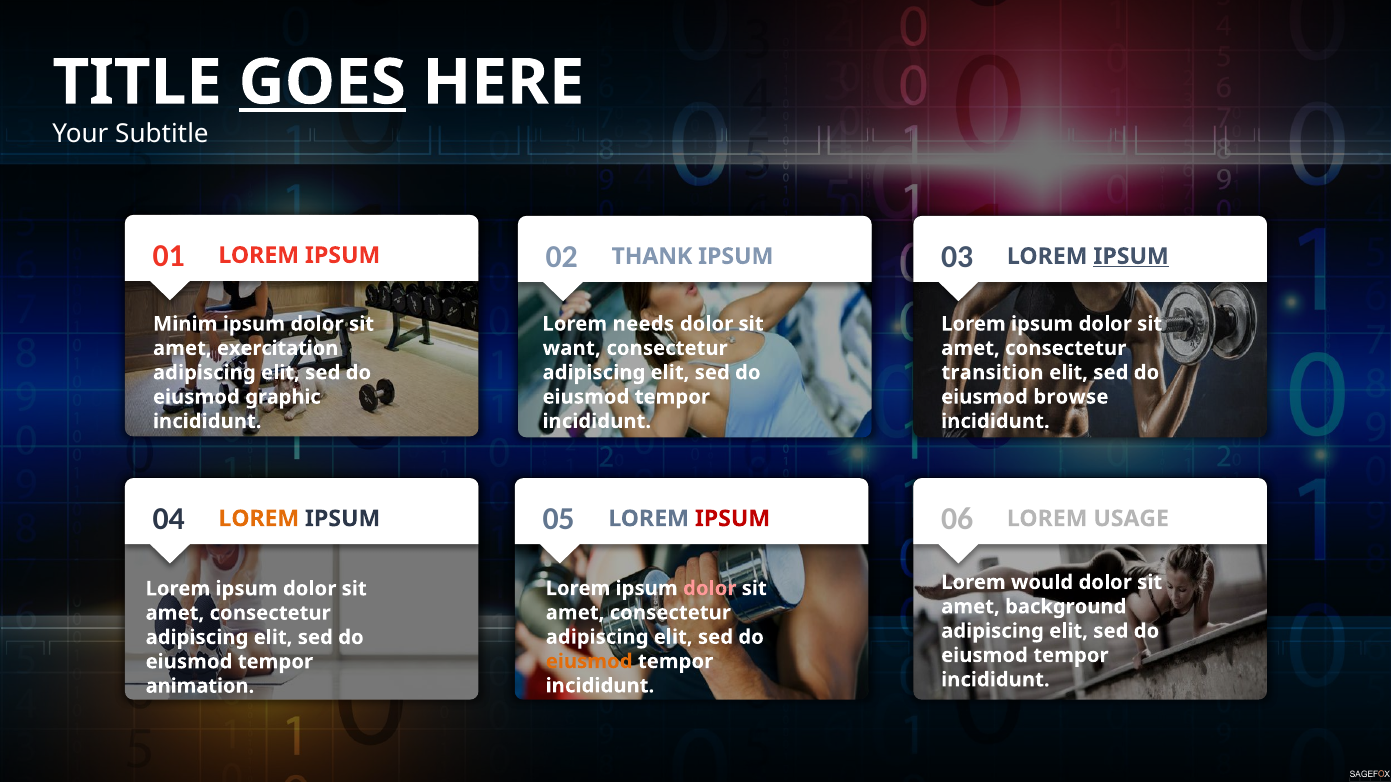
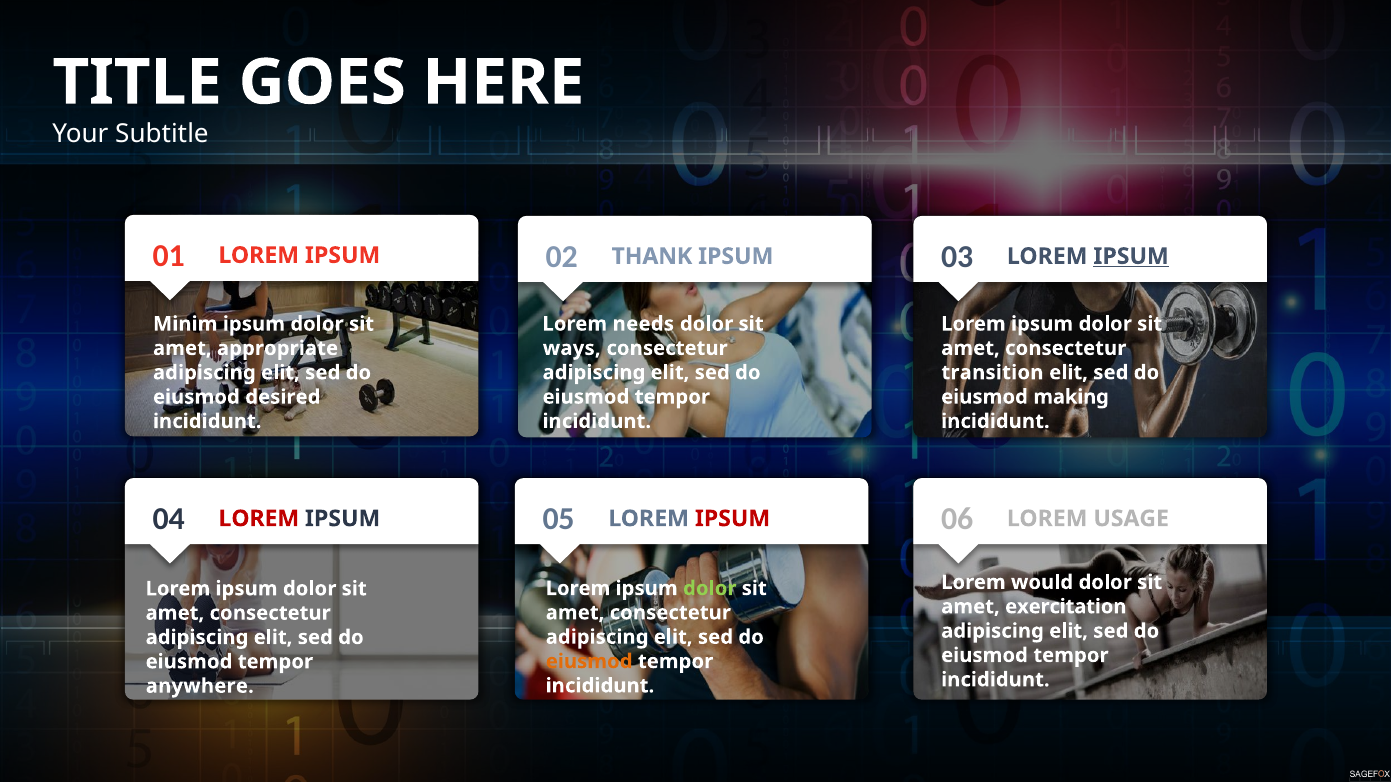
GOES underline: present -> none
want: want -> ways
exercitation: exercitation -> appropriate
browse: browse -> making
graphic: graphic -> desired
LOREM at (259, 519) colour: orange -> red
dolor at (710, 589) colour: pink -> light green
background: background -> exercitation
animation: animation -> anywhere
